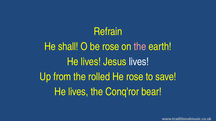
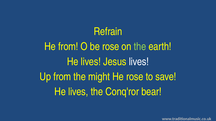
He shall: shall -> from
the at (140, 47) colour: pink -> light green
rolled: rolled -> might
